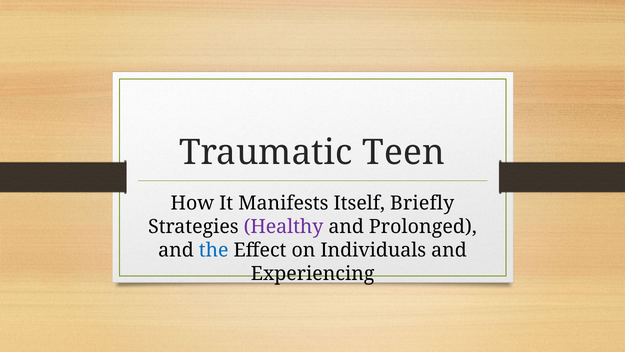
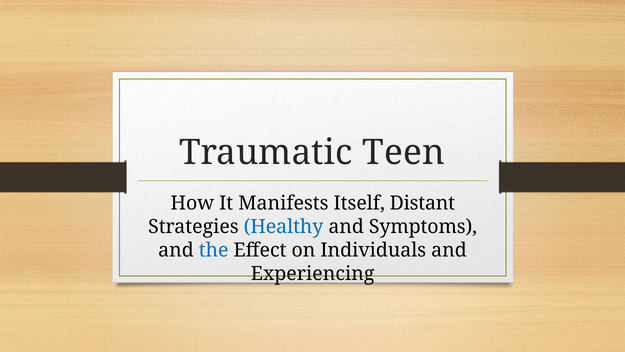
Briefly: Briefly -> Distant
Healthy colour: purple -> blue
Prolonged: Prolonged -> Symptoms
